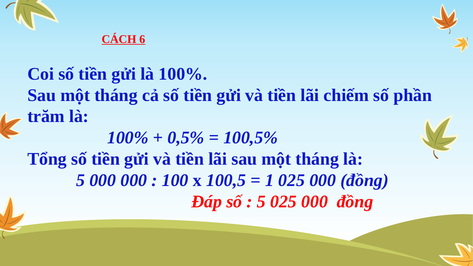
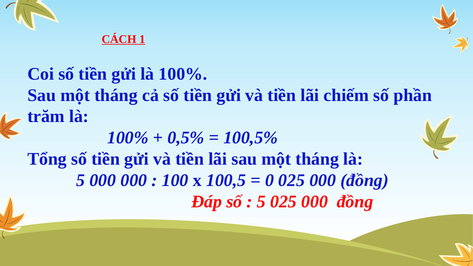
6: 6 -> 1
1: 1 -> 0
